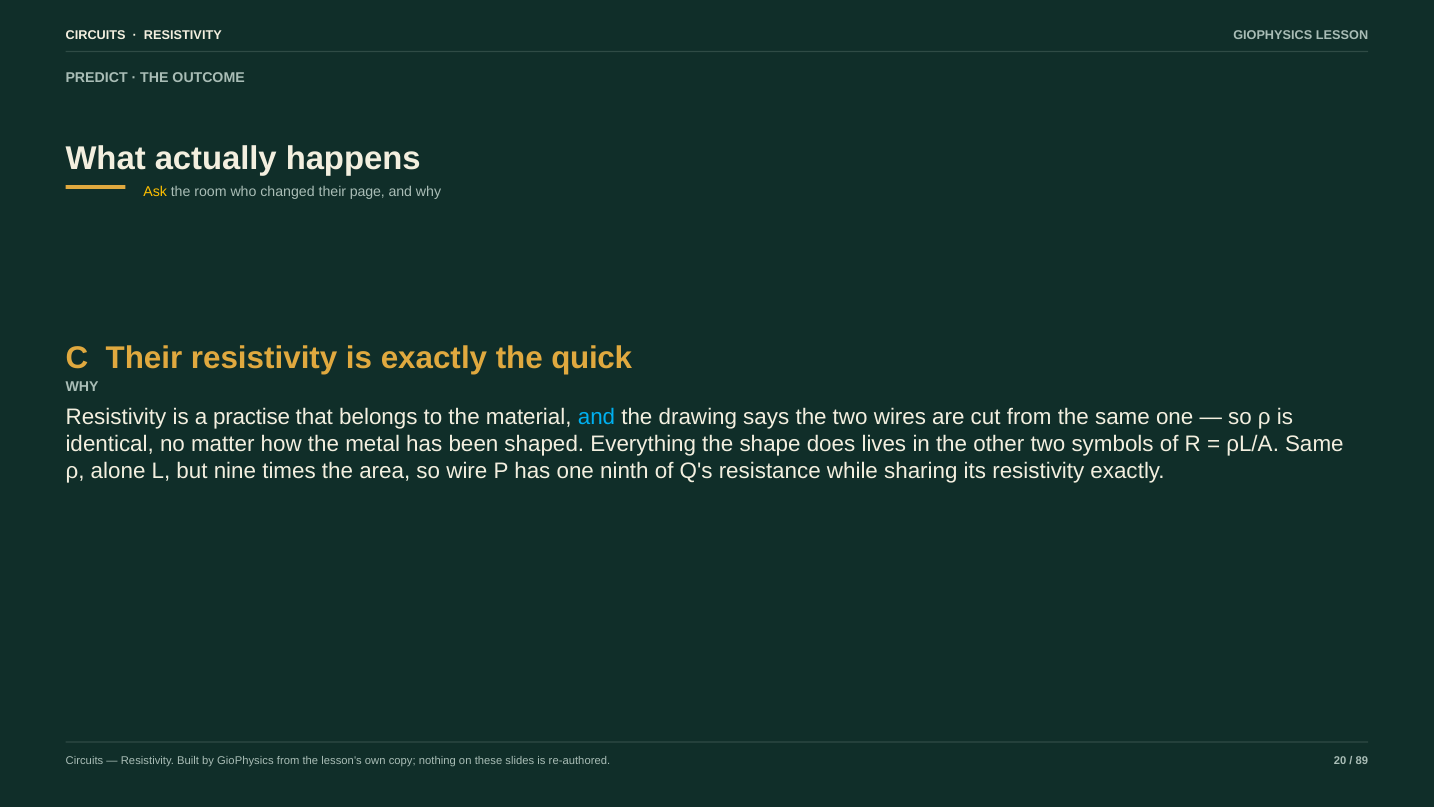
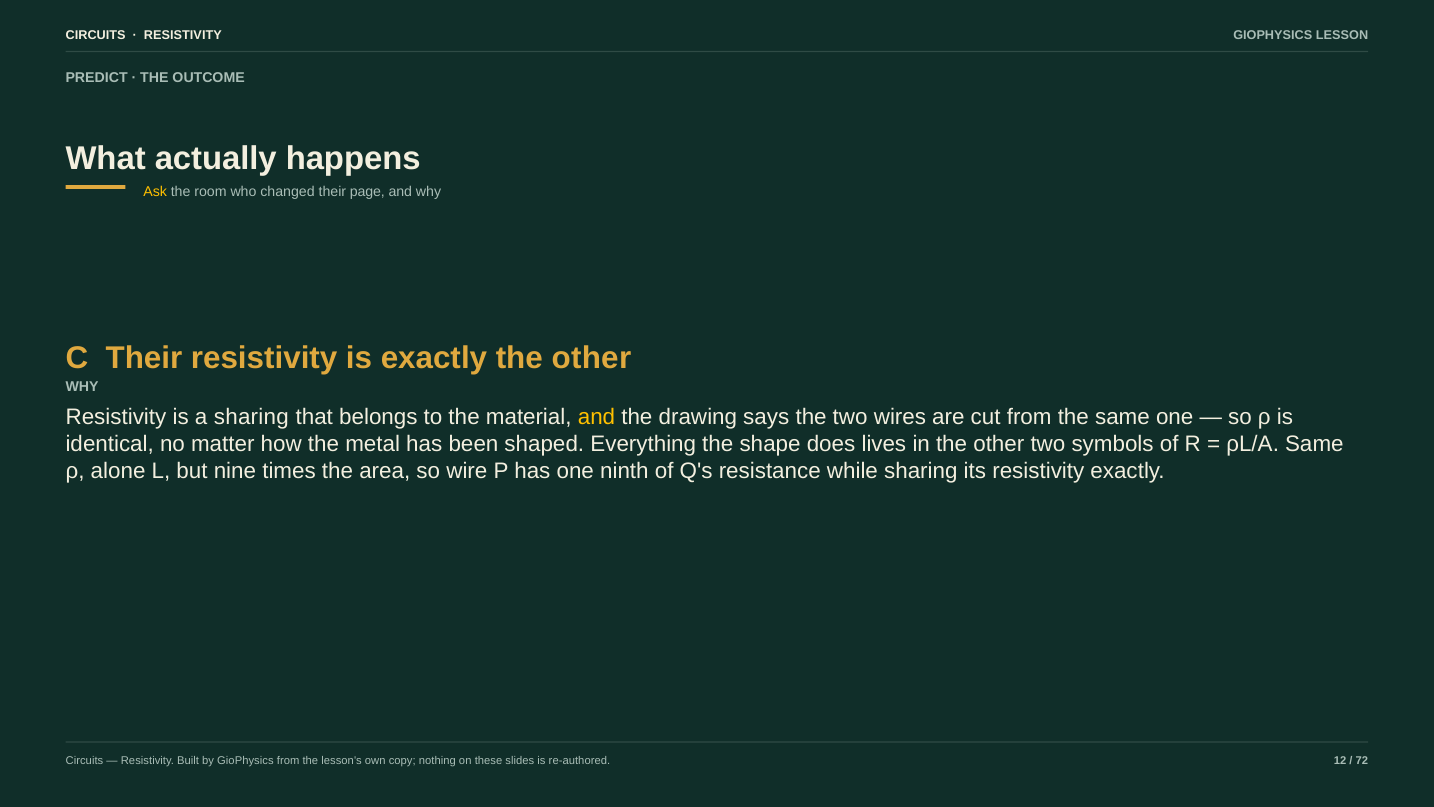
exactly the quick: quick -> other
a practise: practise -> sharing
and at (597, 417) colour: light blue -> yellow
20: 20 -> 12
89: 89 -> 72
